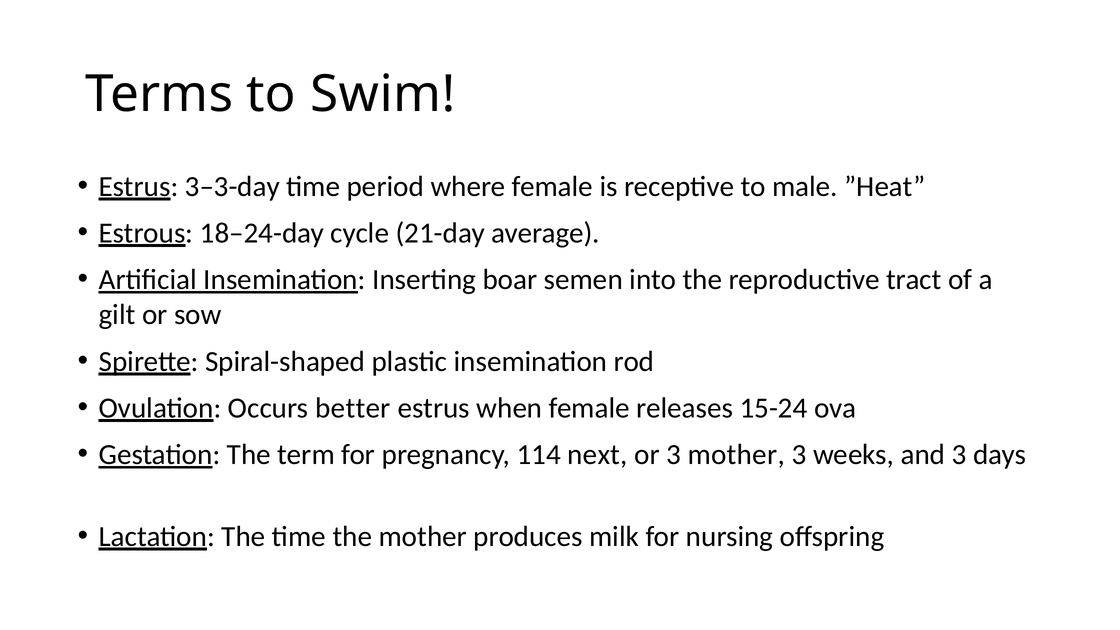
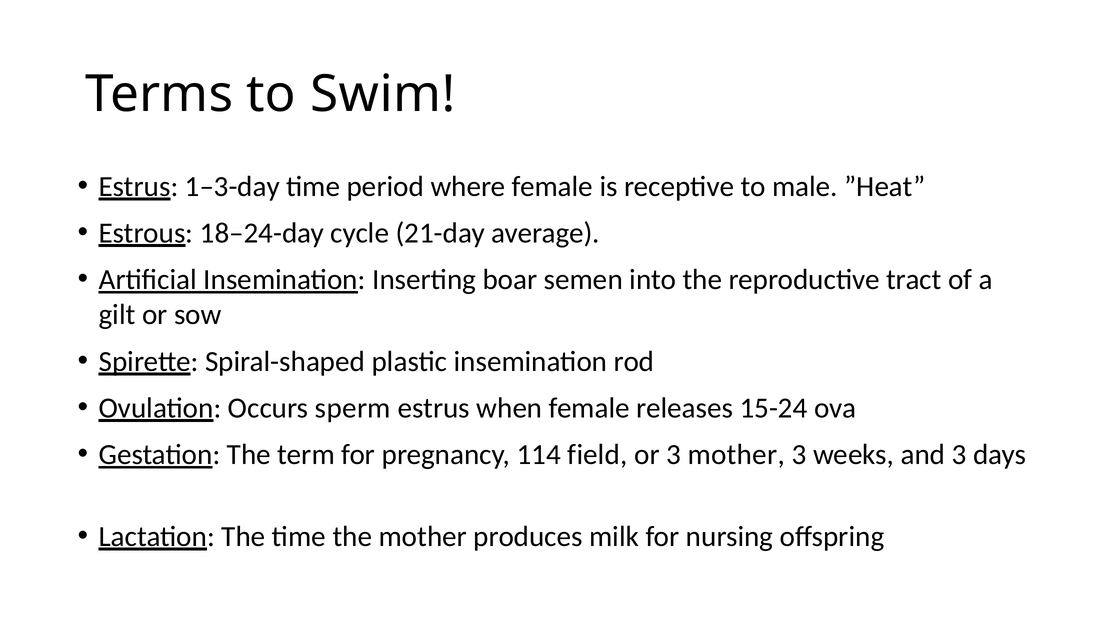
3–3-day: 3–3-day -> 1–3-day
better: better -> sperm
next: next -> field
